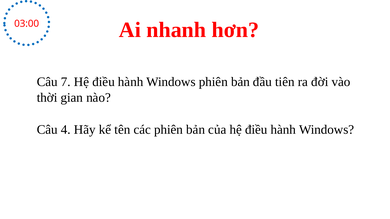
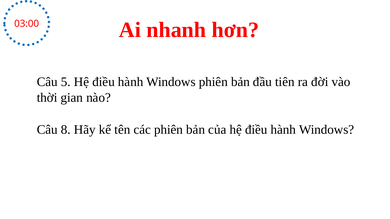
7: 7 -> 5
4: 4 -> 8
